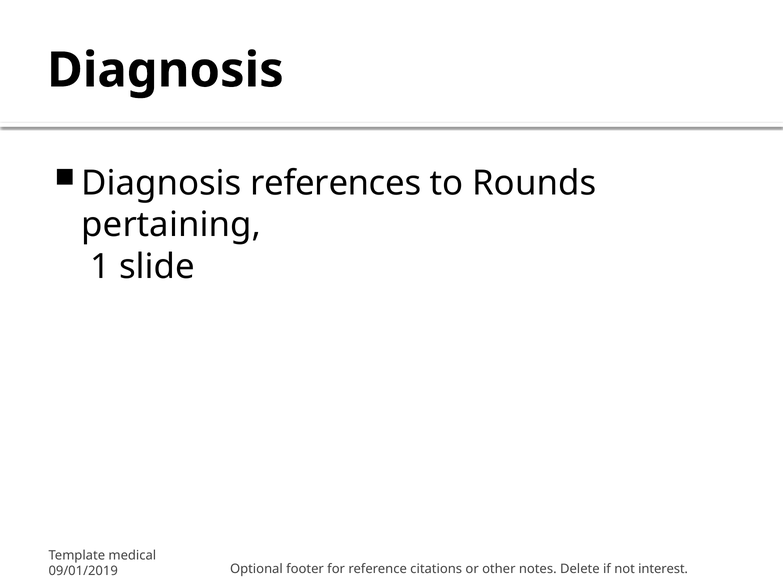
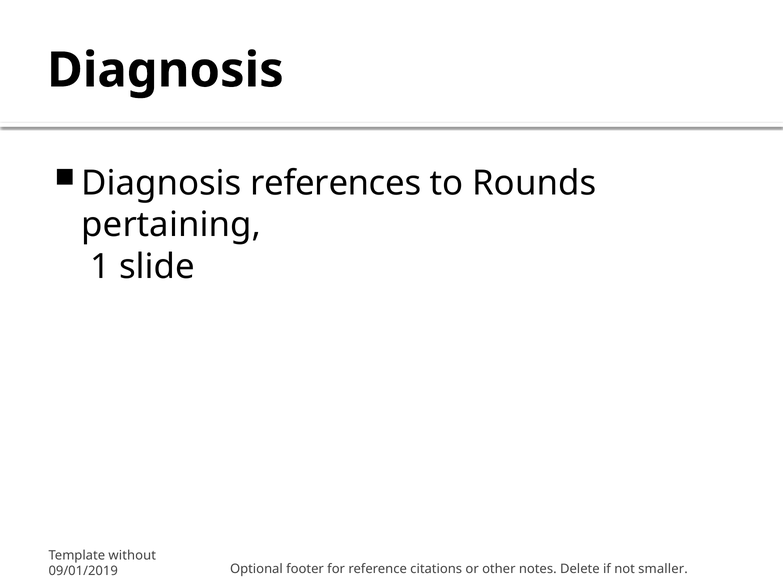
medical: medical -> without
interest: interest -> smaller
